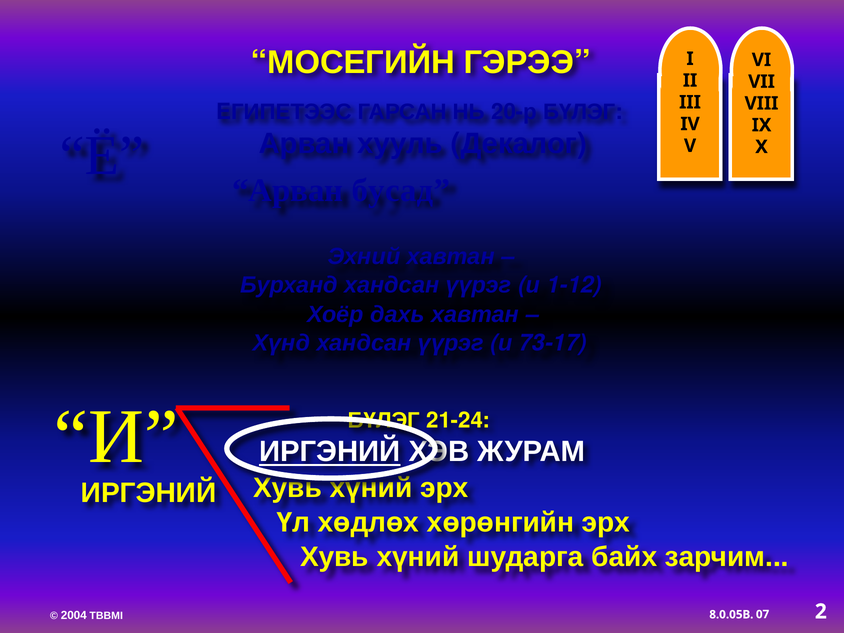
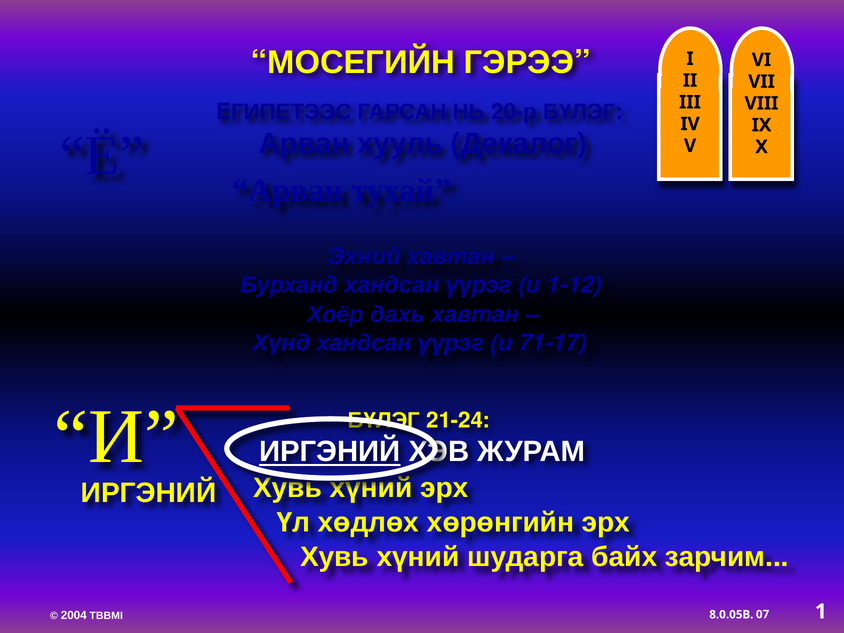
бусад: бусад -> тухай
73-17: 73-17 -> 71-17
2: 2 -> 1
